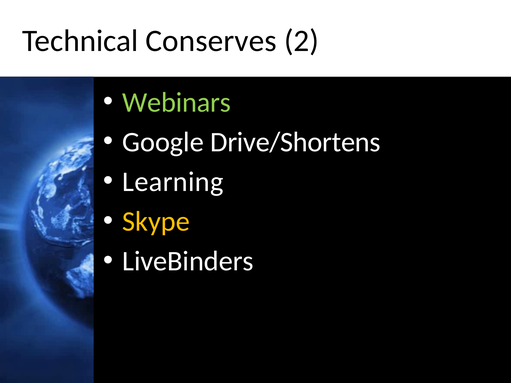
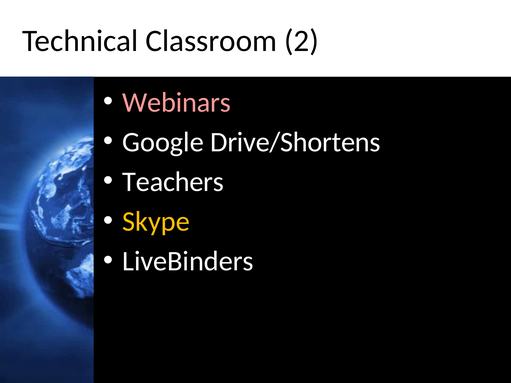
Conserves: Conserves -> Classroom
Webinars colour: light green -> pink
Learning: Learning -> Teachers
